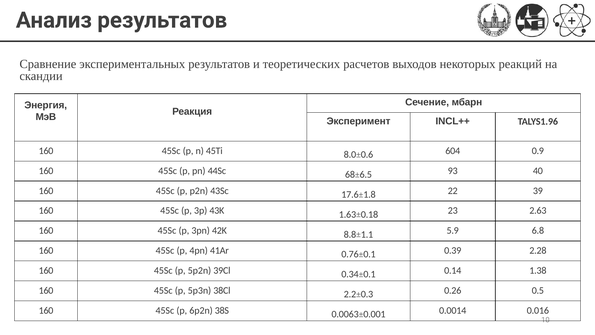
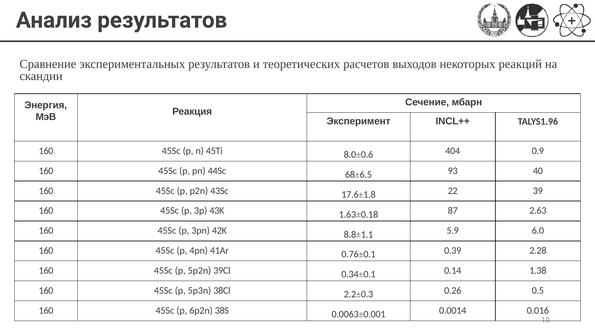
604: 604 -> 404
23: 23 -> 87
6.8: 6.8 -> 6.0
